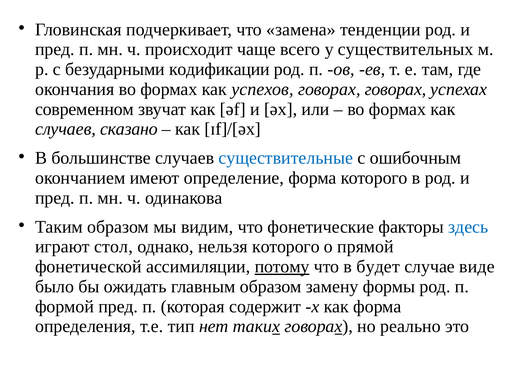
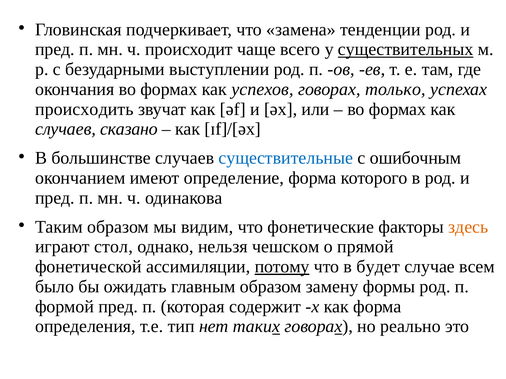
существительных underline: none -> present
кодификации: кодификации -> выступлении
говорах говорах: говорах -> только
современном: современном -> происходить
здесь colour: blue -> orange
нельзя которого: которого -> чешском
виде: виде -> всем
